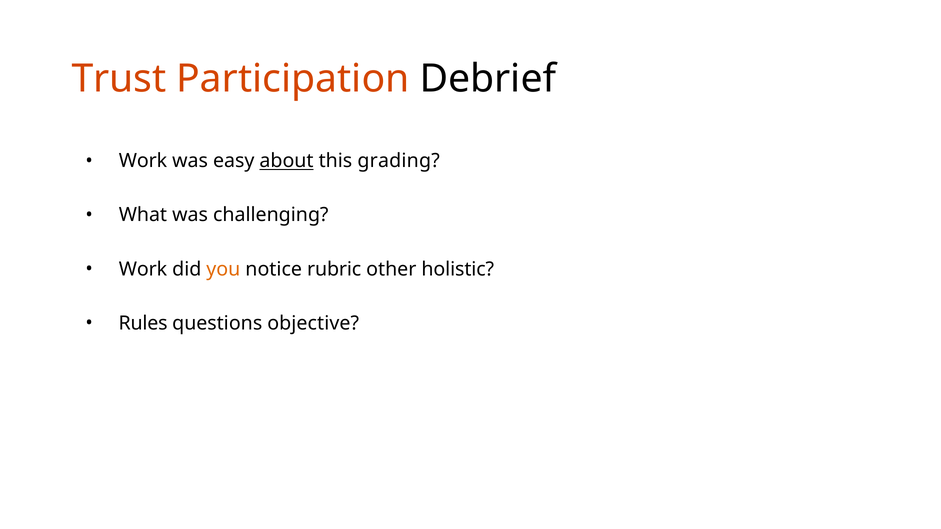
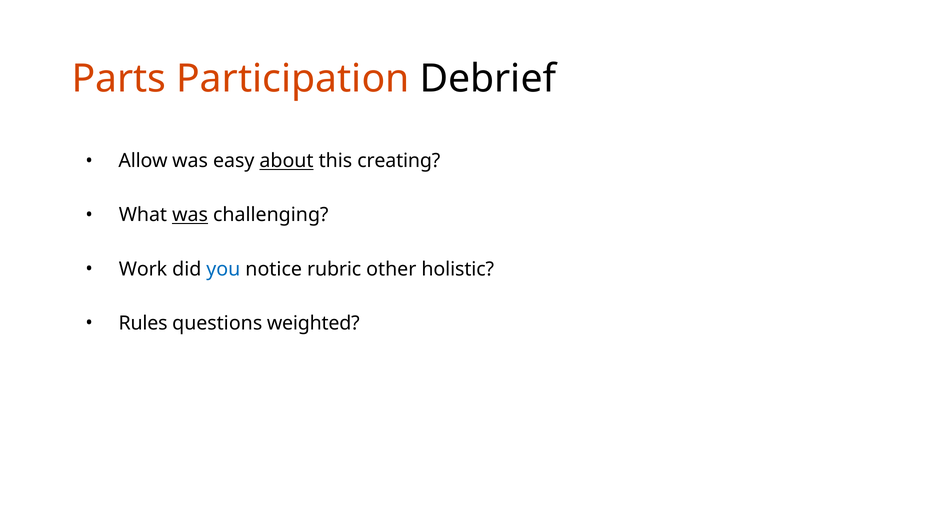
Trust: Trust -> Parts
Work at (143, 161): Work -> Allow
grading: grading -> creating
was at (190, 215) underline: none -> present
you colour: orange -> blue
objective: objective -> weighted
